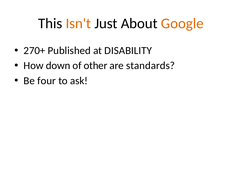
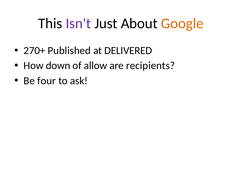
Isn't colour: orange -> purple
DISABILITY: DISABILITY -> DELIVERED
other: other -> allow
standards: standards -> recipients
